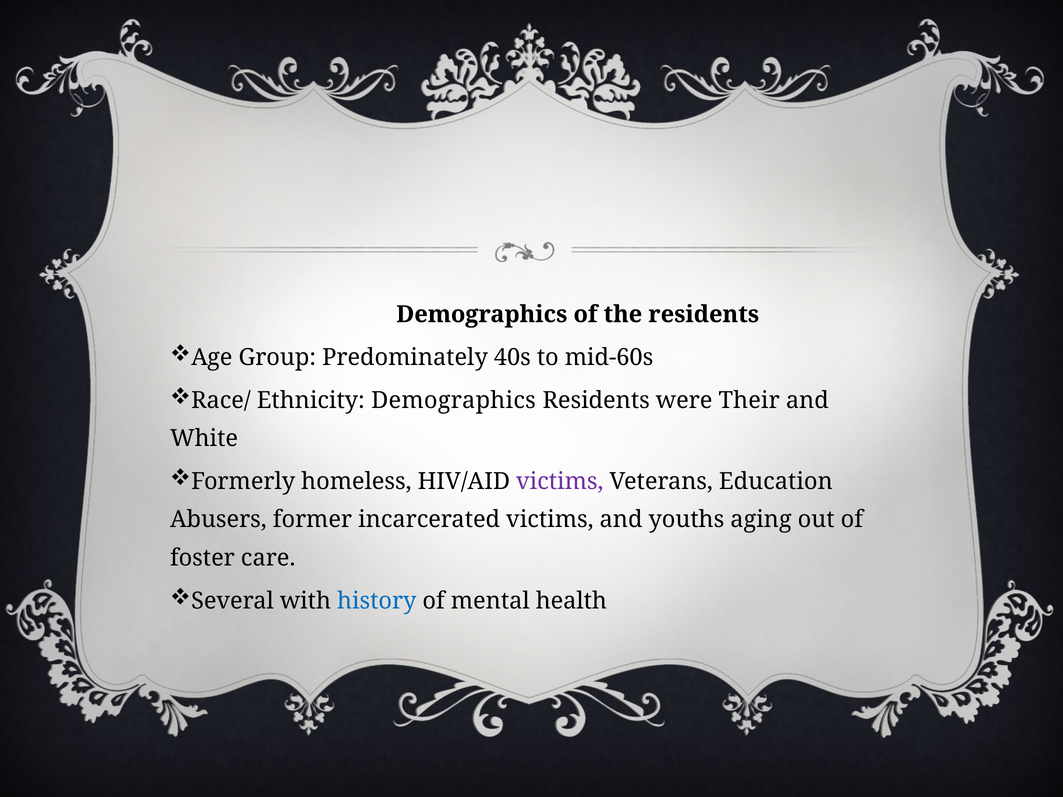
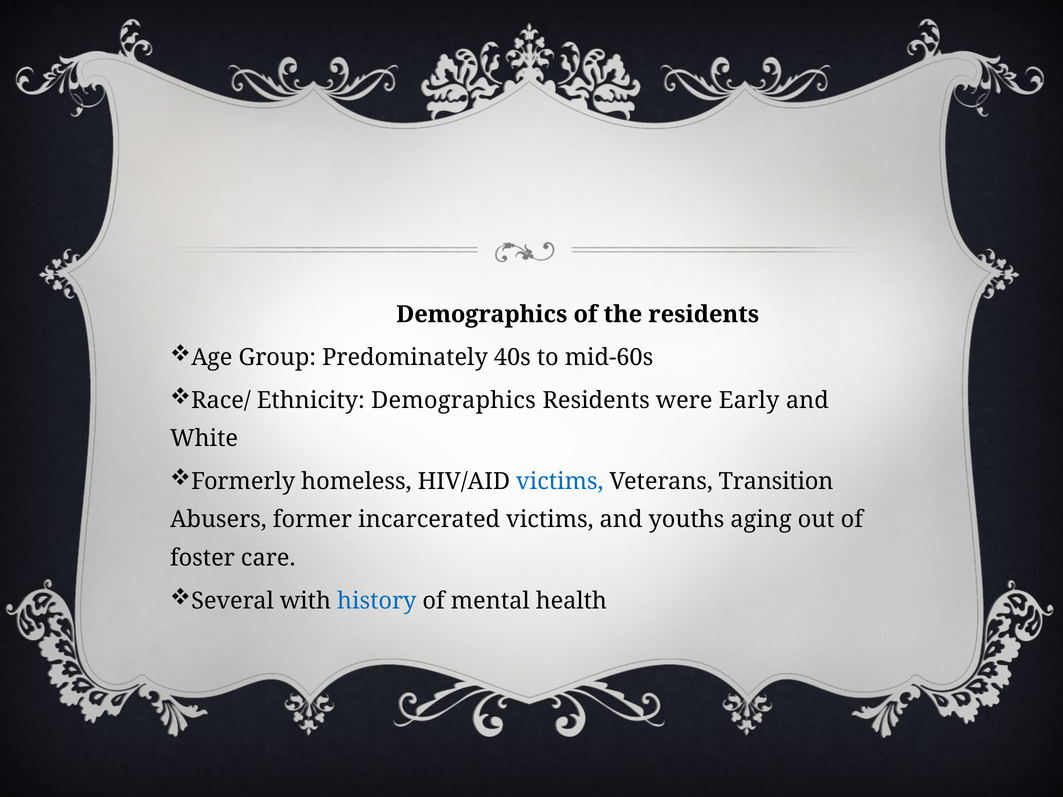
Their: Their -> Early
victims at (560, 482) colour: purple -> blue
Education: Education -> Transition
